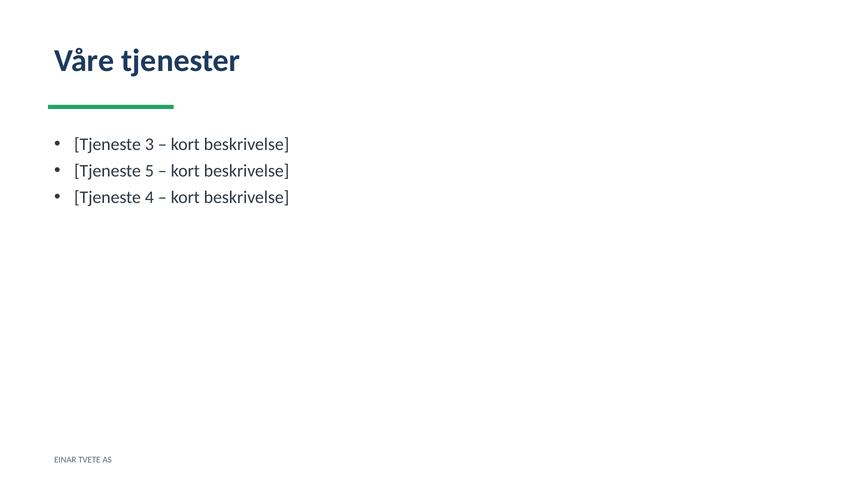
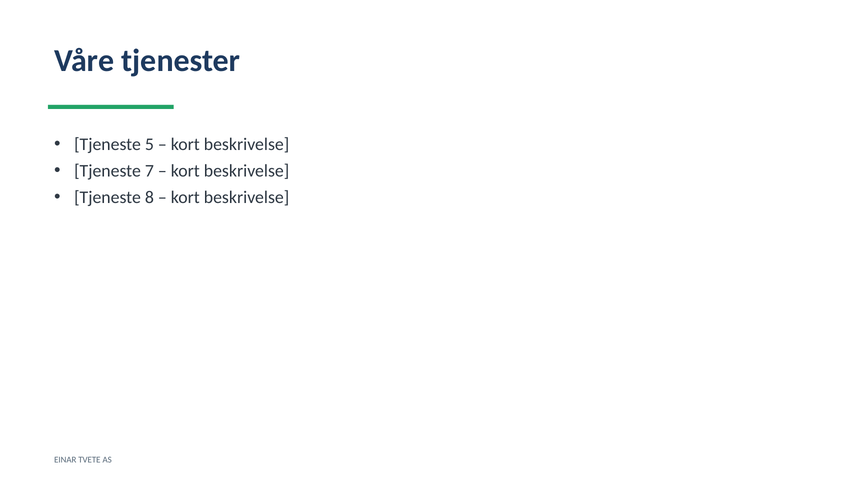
3: 3 -> 5
5: 5 -> 7
4: 4 -> 8
